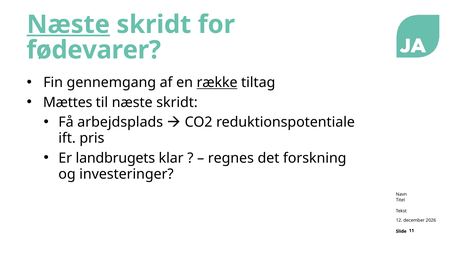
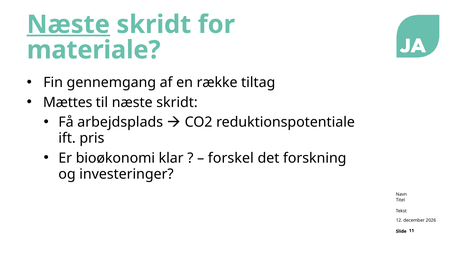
fødevarer: fødevarer -> materiale
række underline: present -> none
landbrugets: landbrugets -> bioøkonomi
regnes: regnes -> forskel
